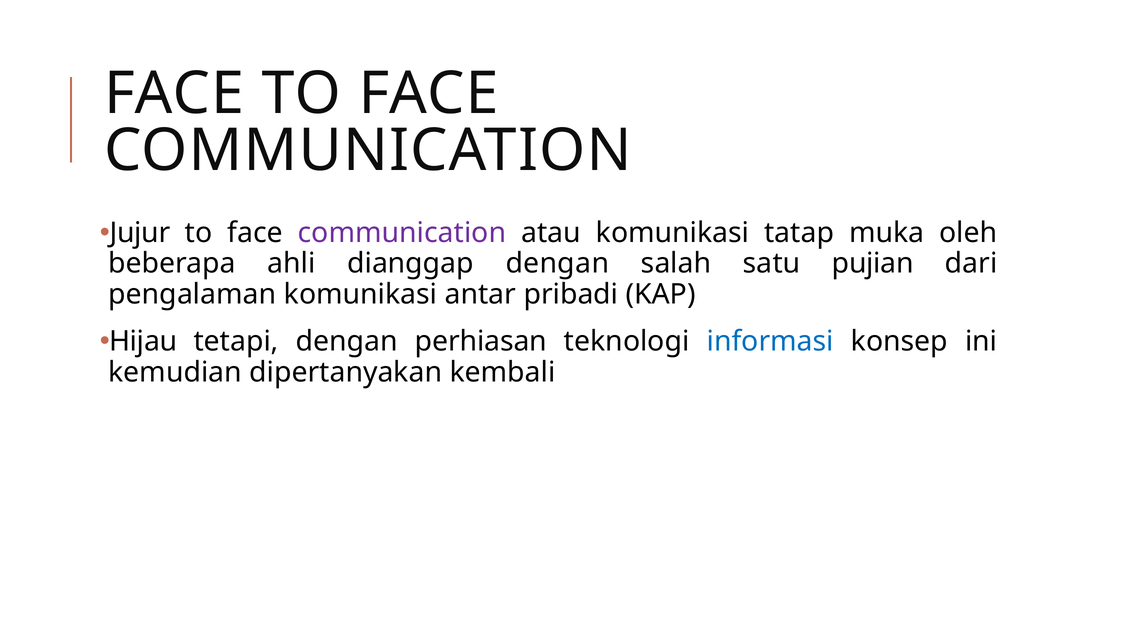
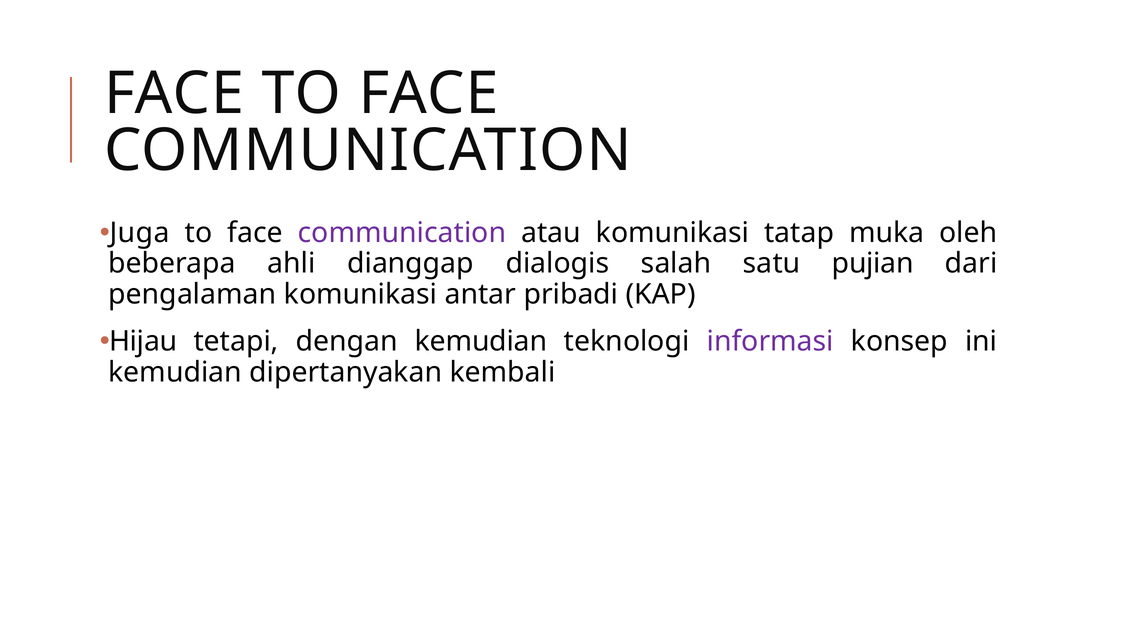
Jujur: Jujur -> Juga
dianggap dengan: dengan -> dialogis
dengan perhiasan: perhiasan -> kemudian
informasi colour: blue -> purple
